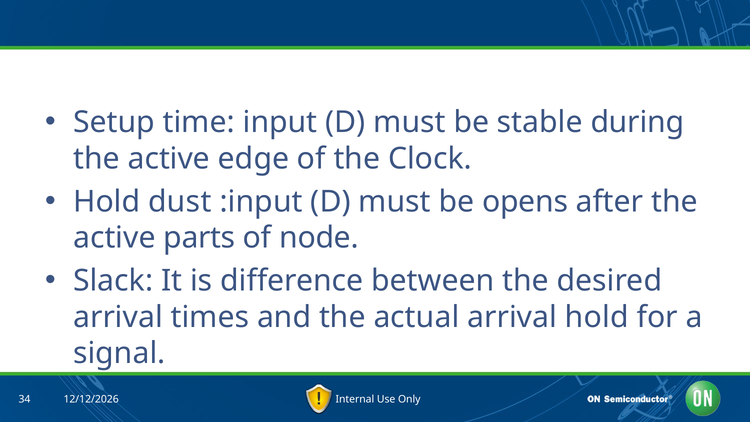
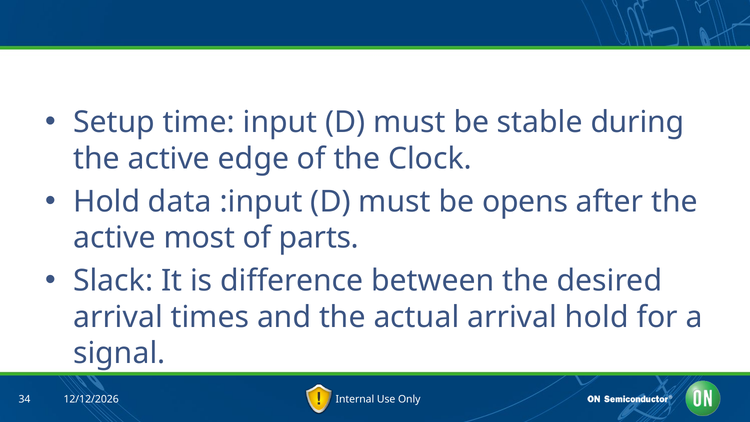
dust: dust -> data
parts: parts -> most
node: node -> parts
